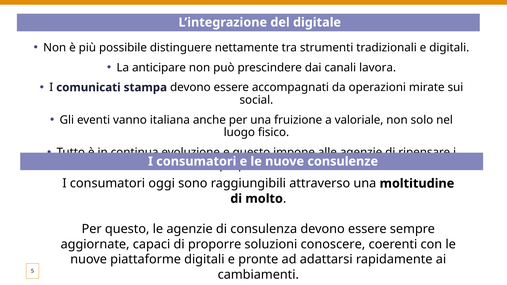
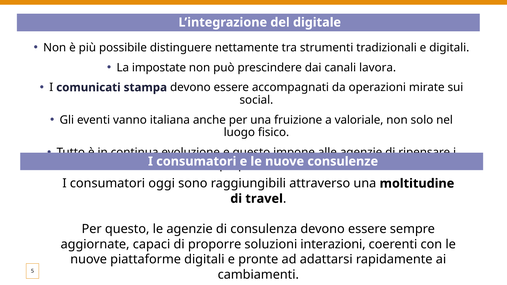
anticipare: anticipare -> impostate
molto: molto -> travel
conoscere: conoscere -> interazioni
